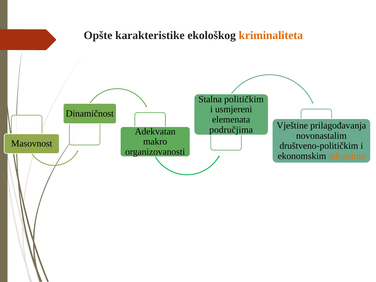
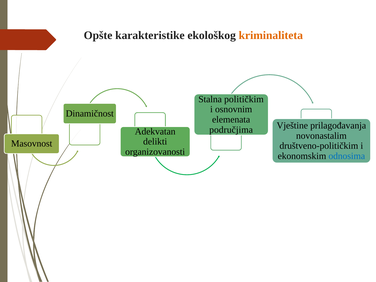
usmjereni: usmjereni -> osnovnim
makro: makro -> delikti
odnosima colour: orange -> blue
